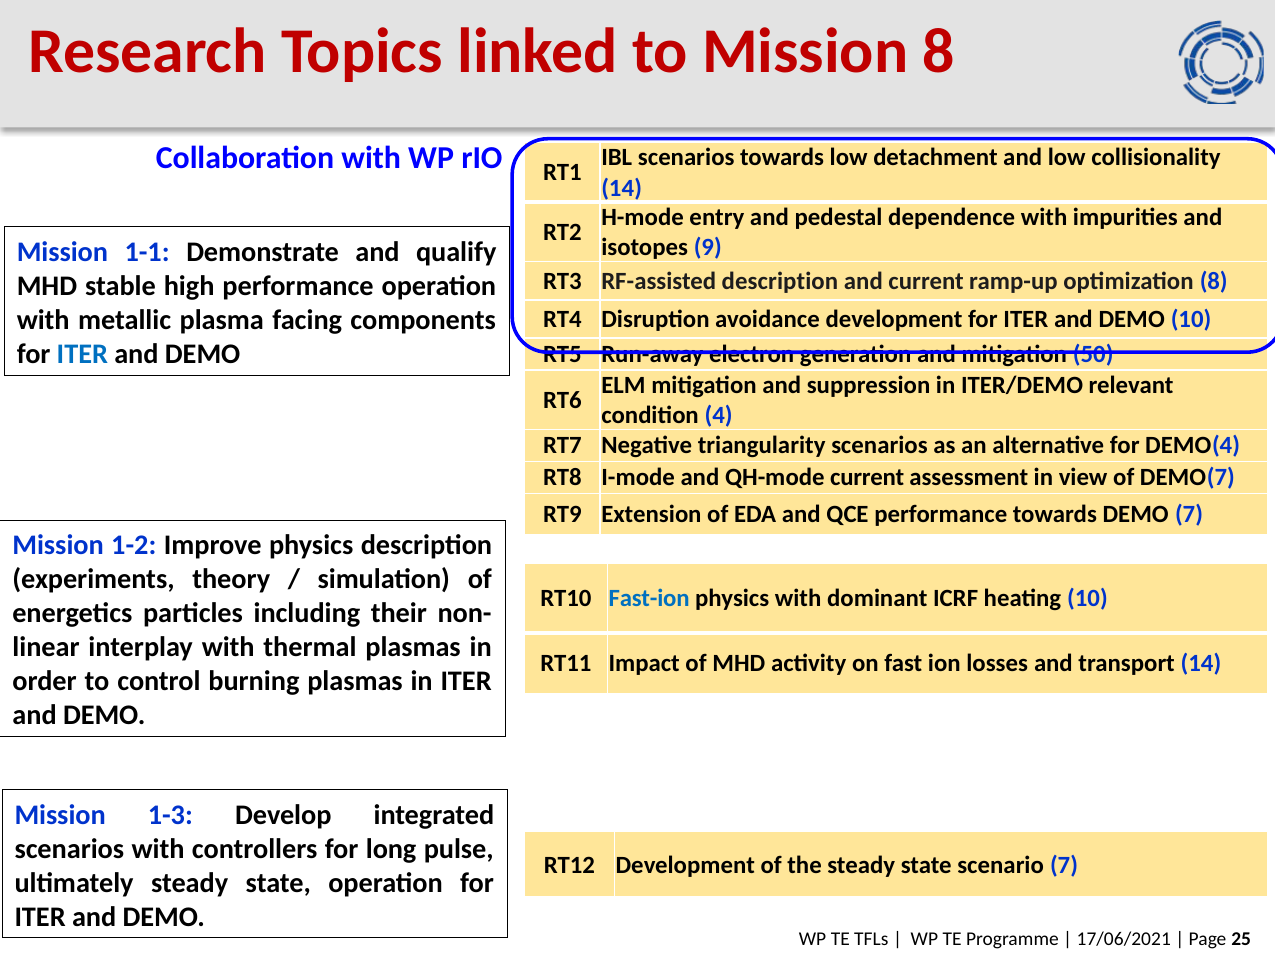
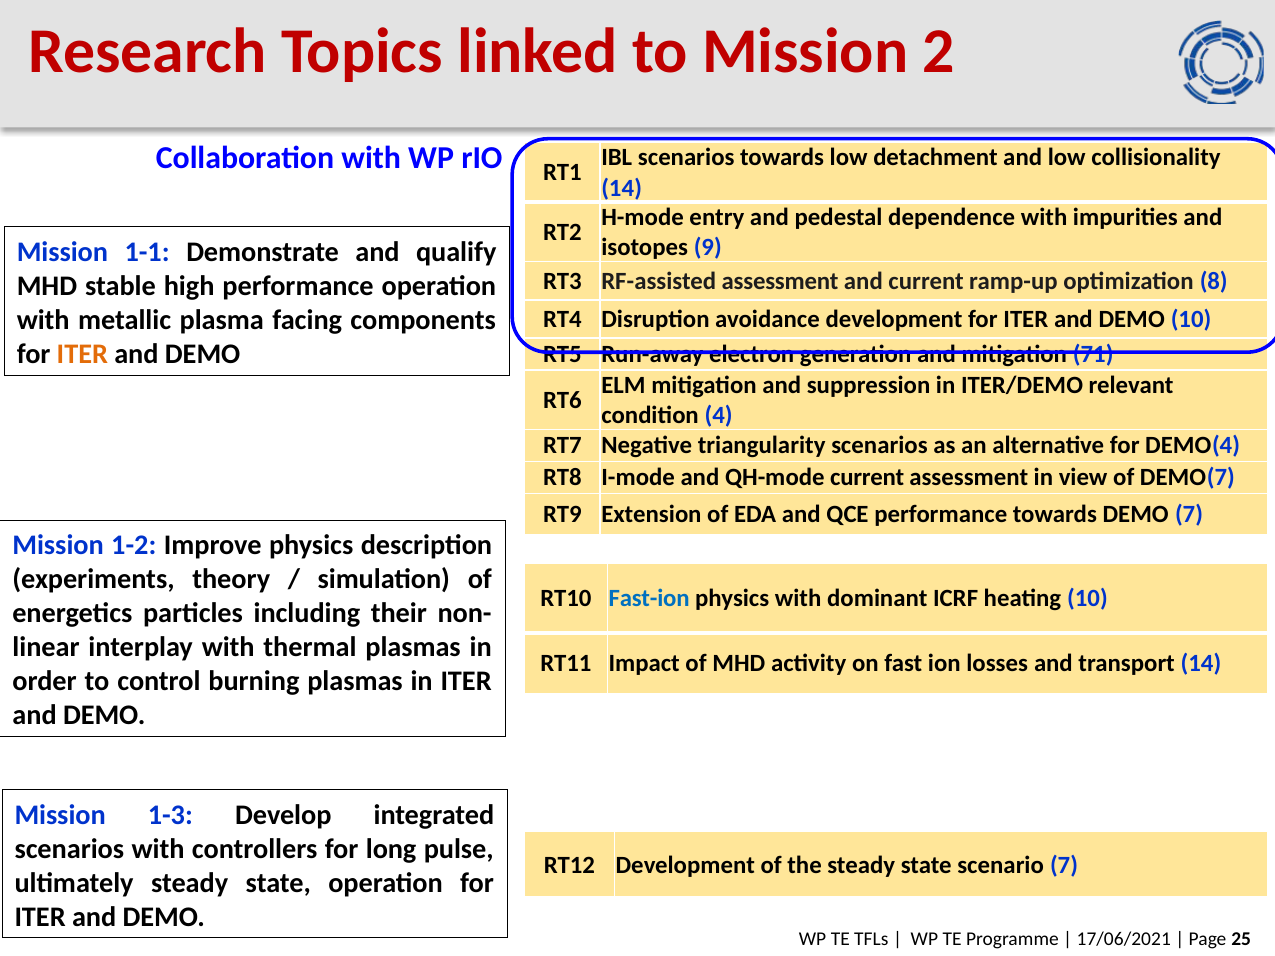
Mission 8: 8 -> 2
RF-assisted description: description -> assessment
ITER at (82, 354) colour: blue -> orange
50: 50 -> 71
